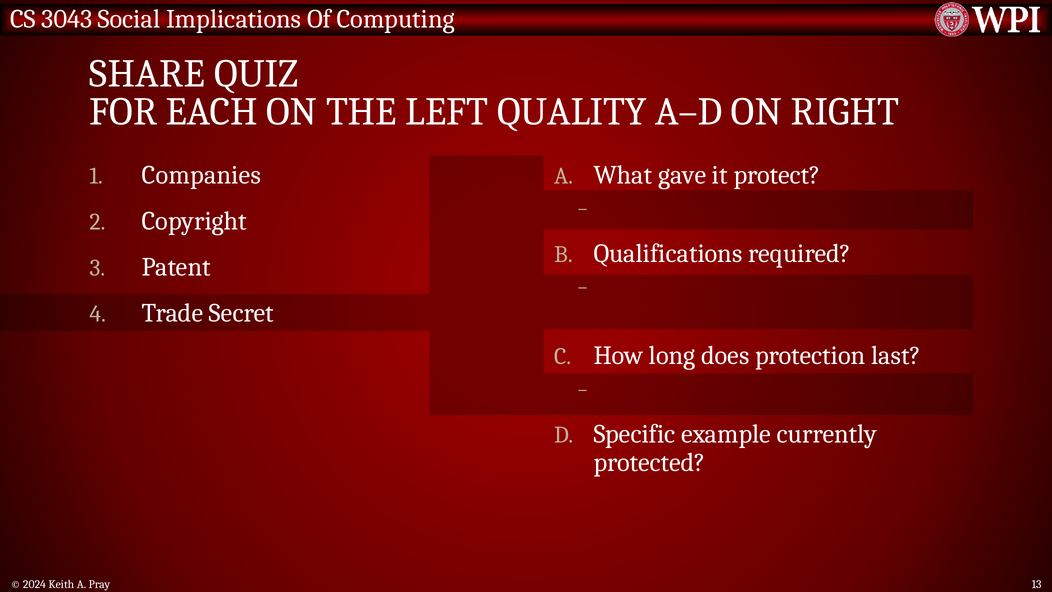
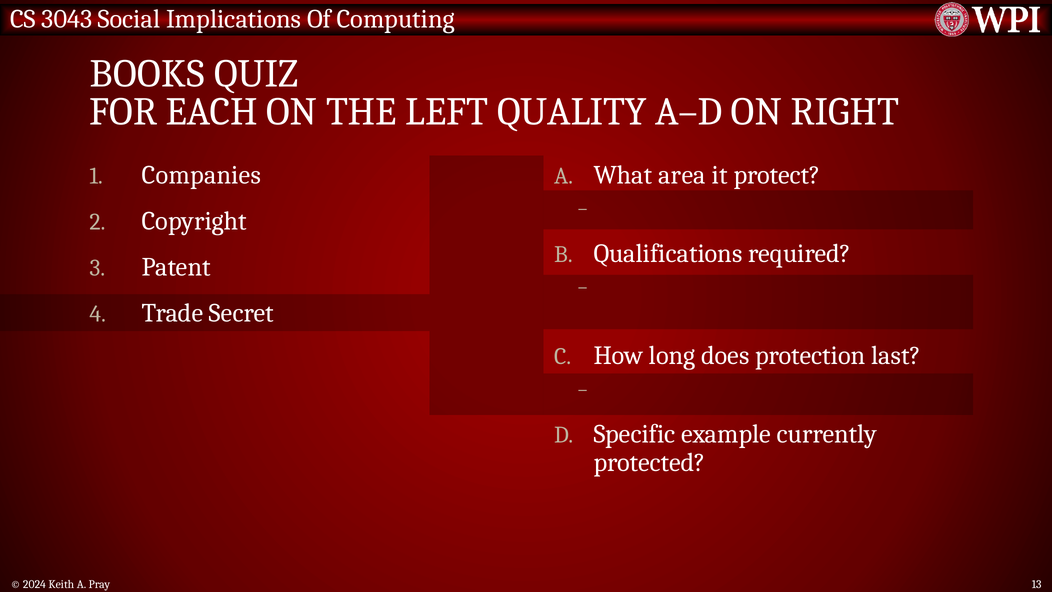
SHARE: SHARE -> BOOKS
gave: gave -> area
